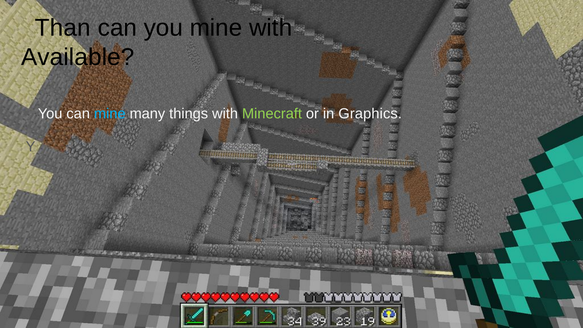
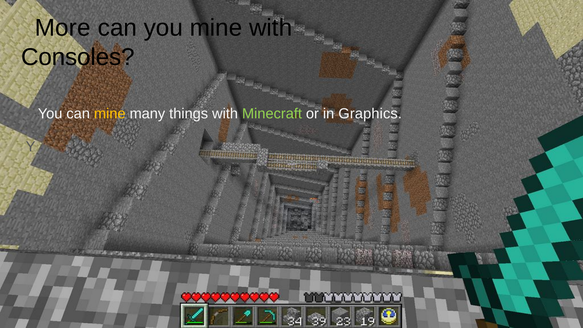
Than: Than -> More
Available: Available -> Consoles
mine at (110, 114) colour: light blue -> yellow
